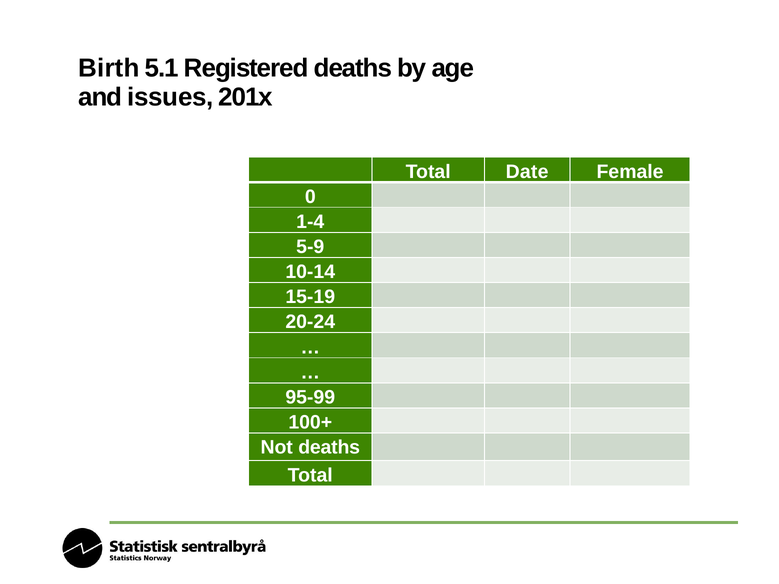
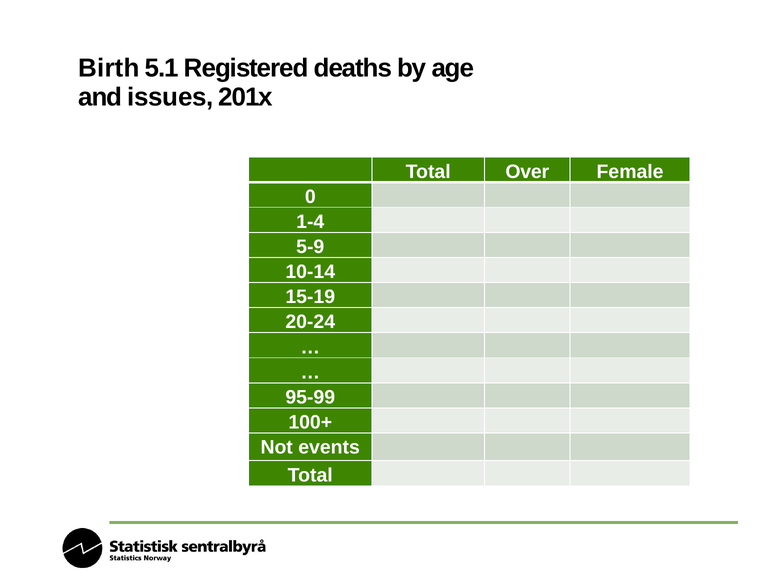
Date: Date -> Over
Not deaths: deaths -> events
